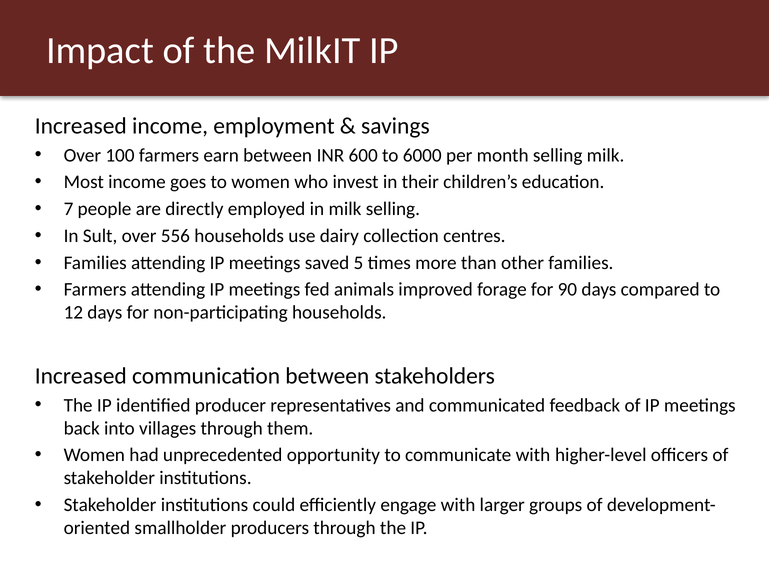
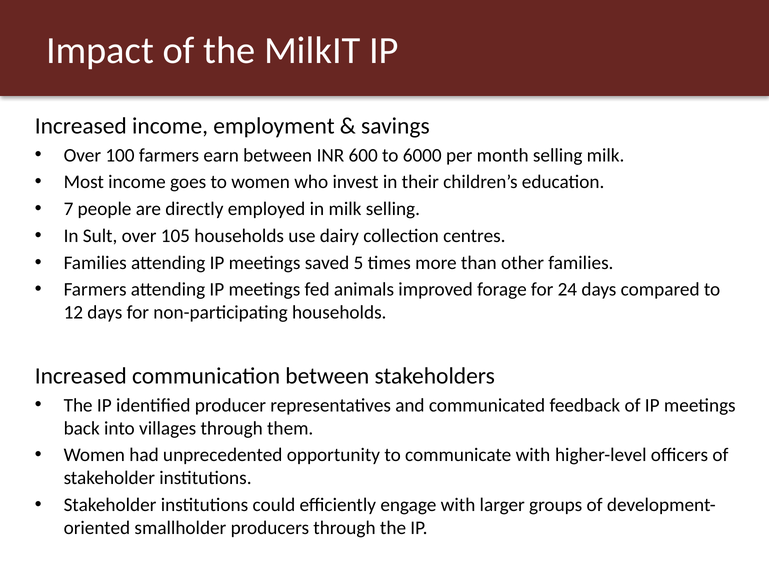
556: 556 -> 105
90: 90 -> 24
